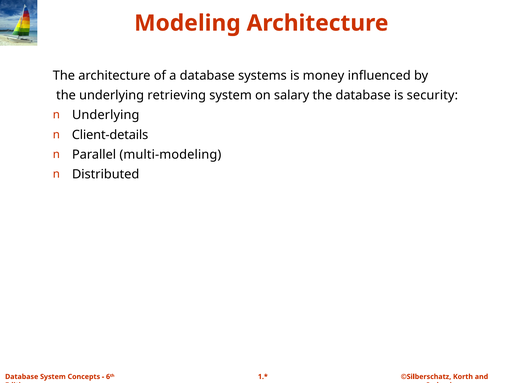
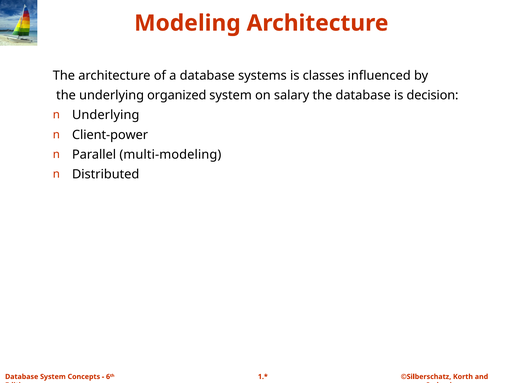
money: money -> classes
retrieving: retrieving -> organized
security: security -> decision
Client-details: Client-details -> Client-power
